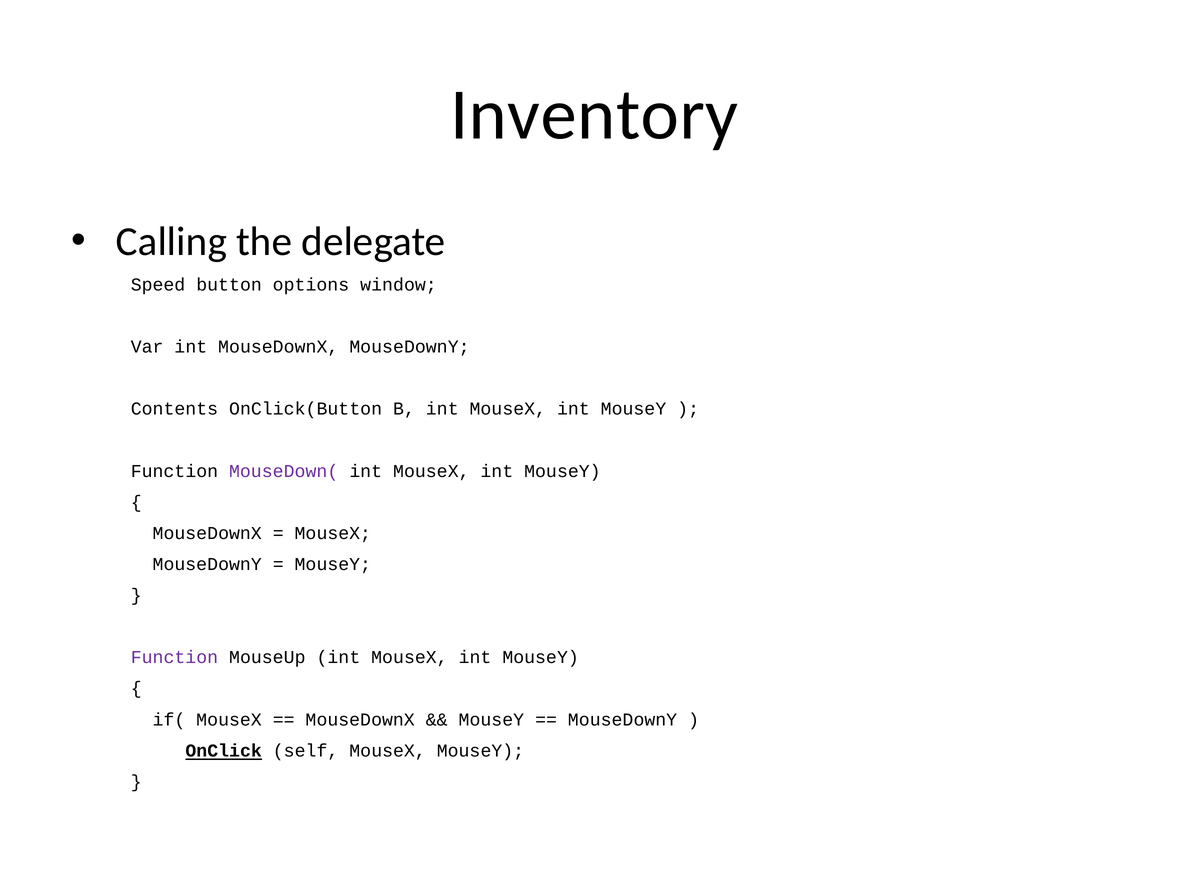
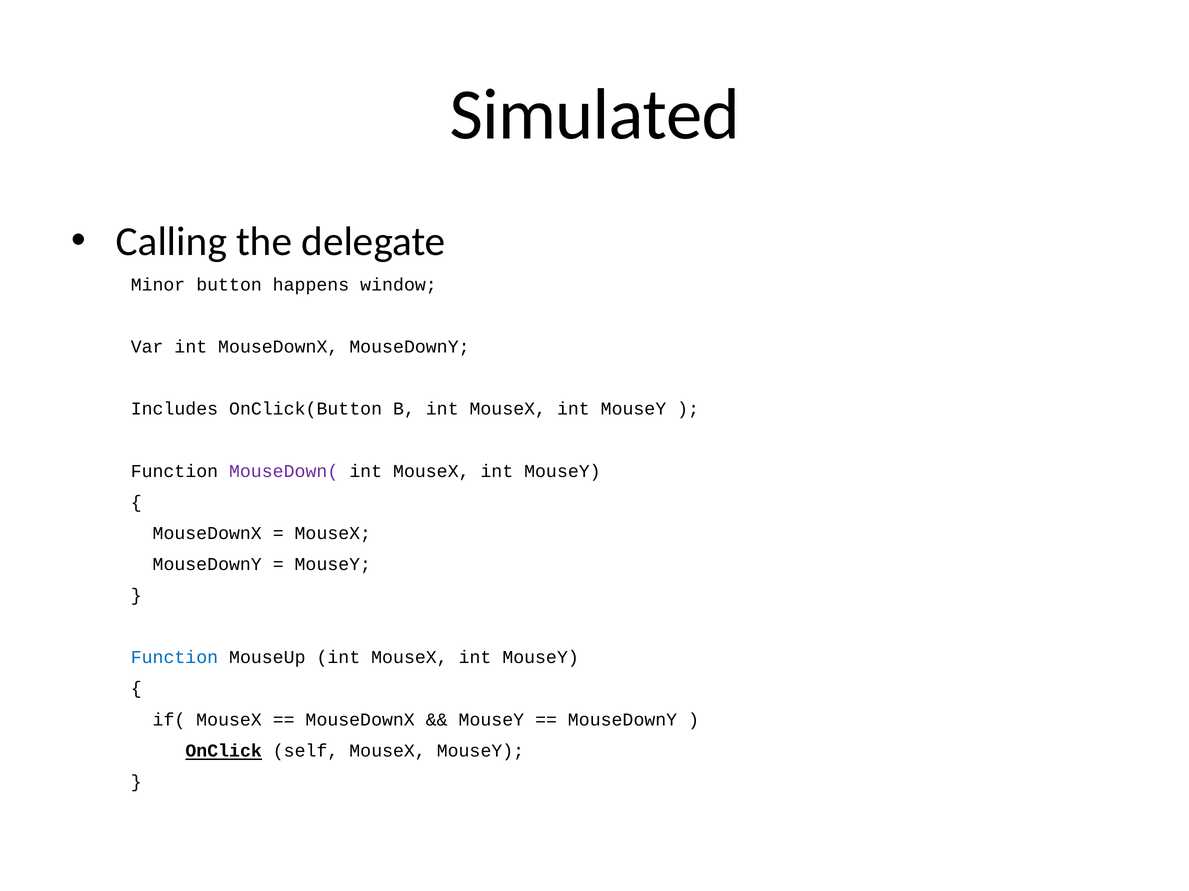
Inventory: Inventory -> Simulated
Speed: Speed -> Minor
options: options -> happens
Contents: Contents -> Includes
Function at (174, 658) colour: purple -> blue
